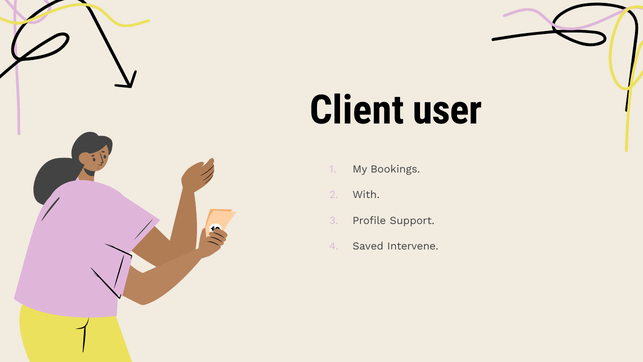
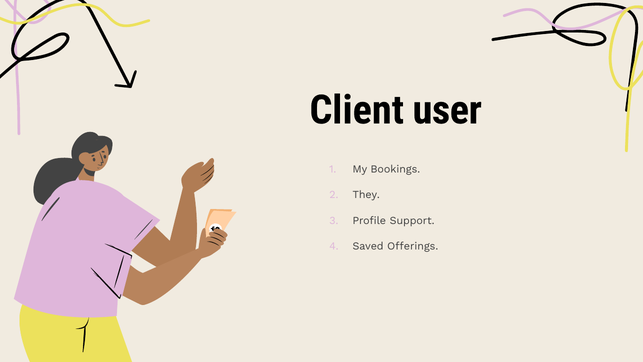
With: With -> They
Intervene: Intervene -> Offerings
